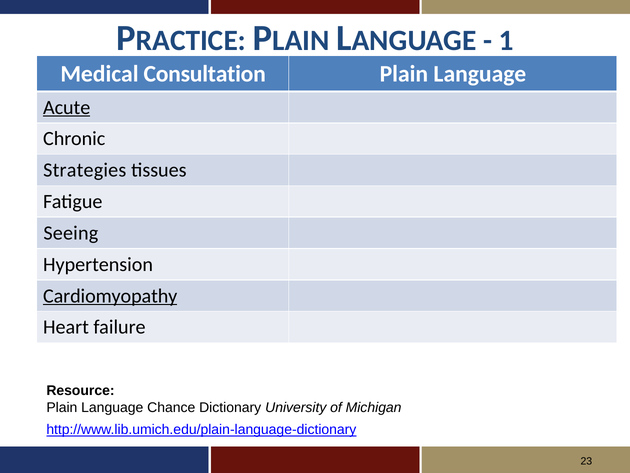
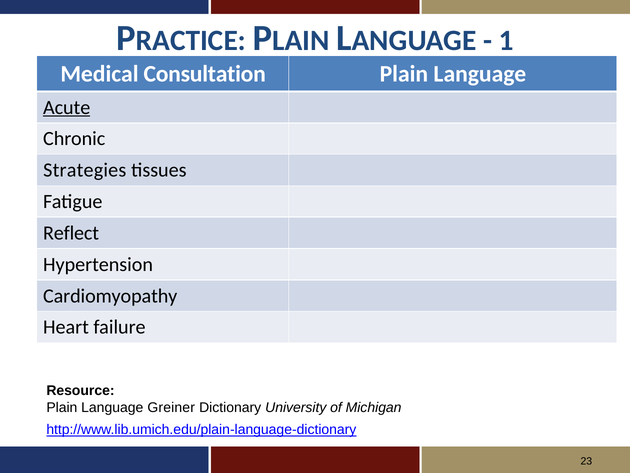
Seeing: Seeing -> Reflect
Cardiomyopathy underline: present -> none
Chance: Chance -> Greiner
